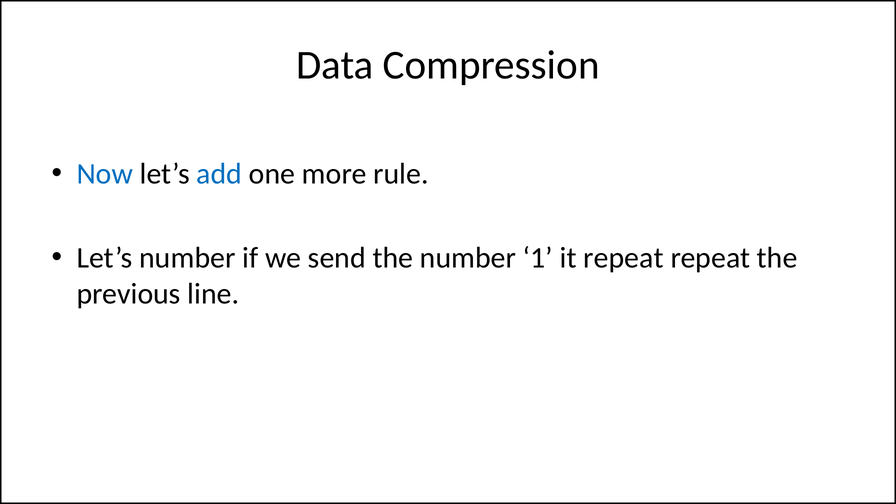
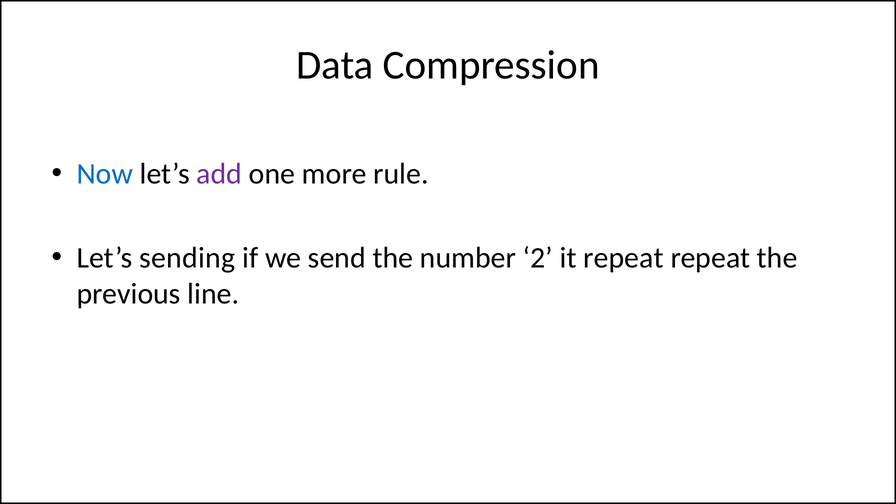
add colour: blue -> purple
Let’s number: number -> sending
1: 1 -> 2
